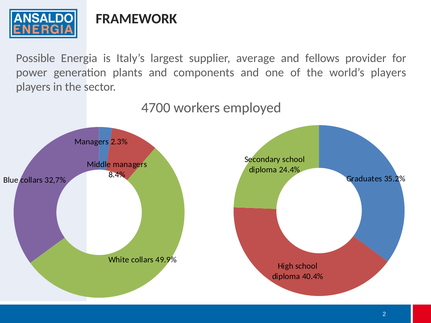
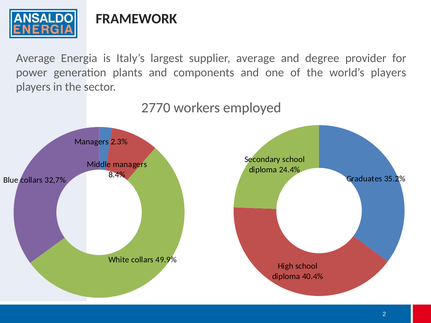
Possible at (36, 58): Possible -> Average
fellows: fellows -> degree
4700: 4700 -> 2770
